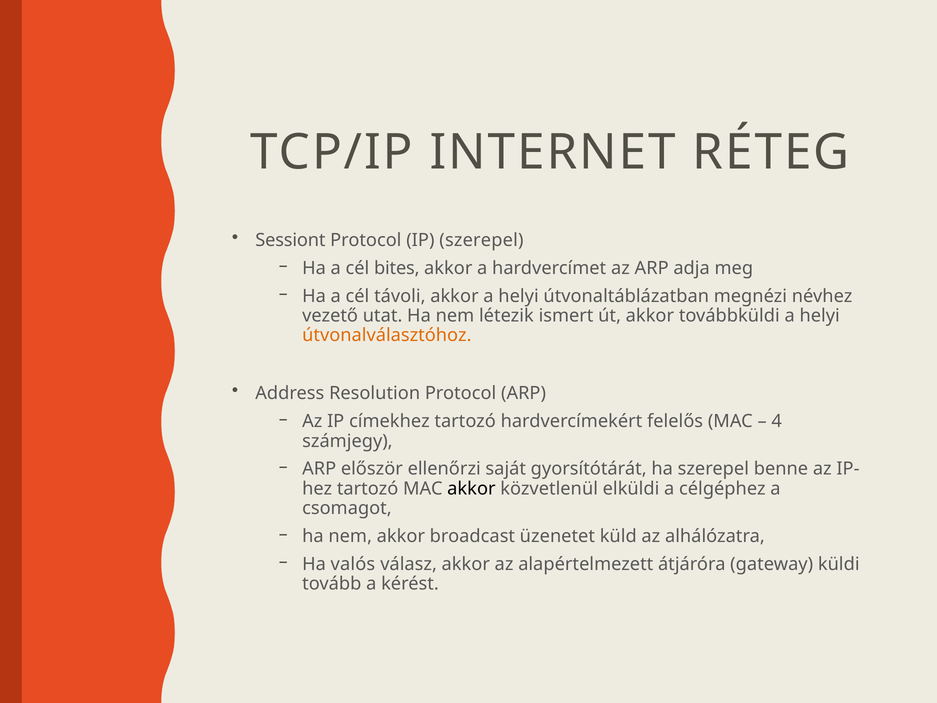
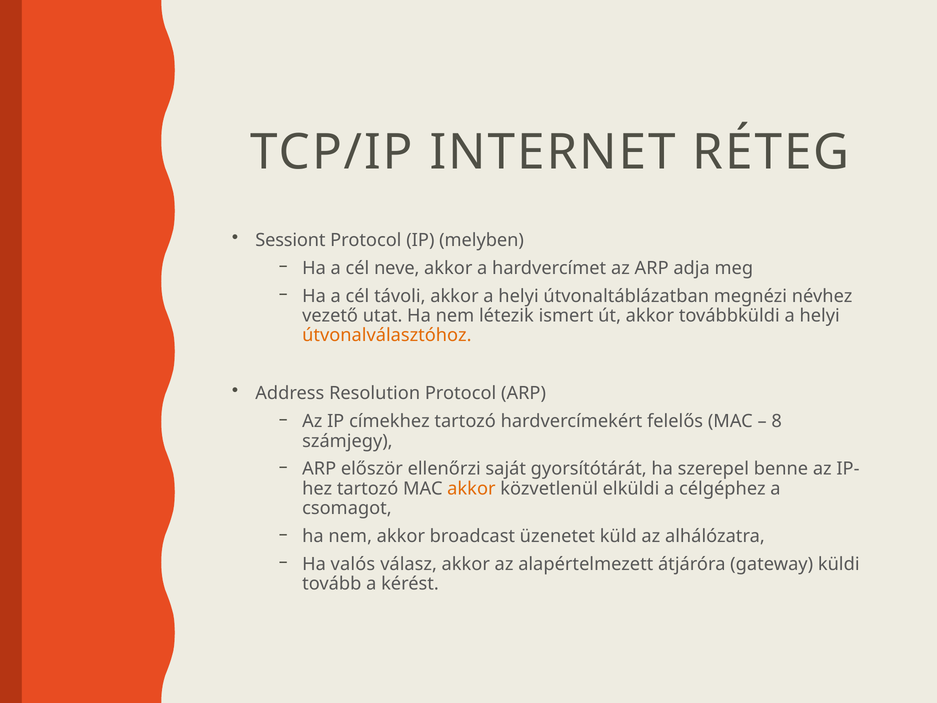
IP szerepel: szerepel -> melyben
bites: bites -> neve
4: 4 -> 8
akkor at (471, 488) colour: black -> orange
